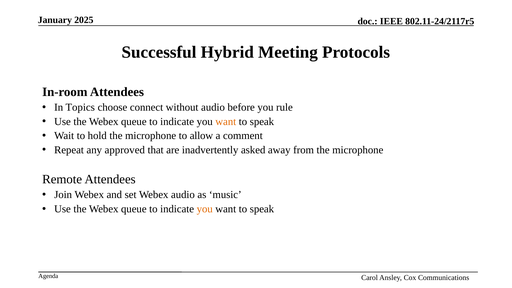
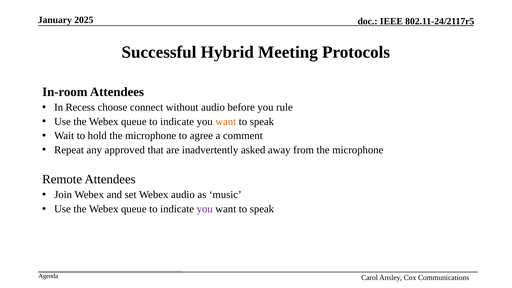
Topics: Topics -> Recess
allow: allow -> agree
you at (205, 209) colour: orange -> purple
